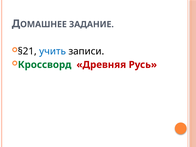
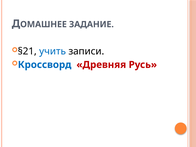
Кроссворд colour: green -> blue
